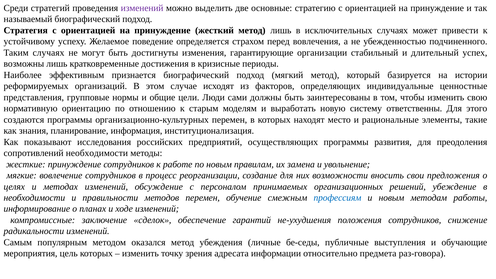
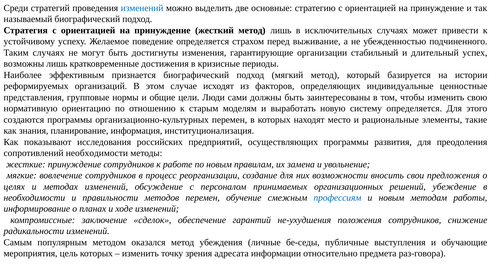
изменений at (142, 8) colour: purple -> blue
вовлечения: вовлечения -> выживание
систему ответственны: ответственны -> определяется
